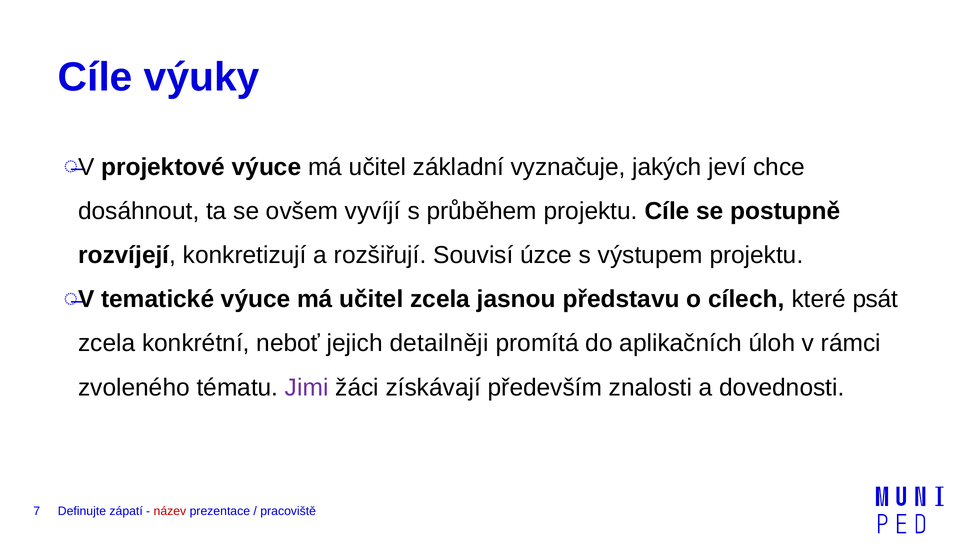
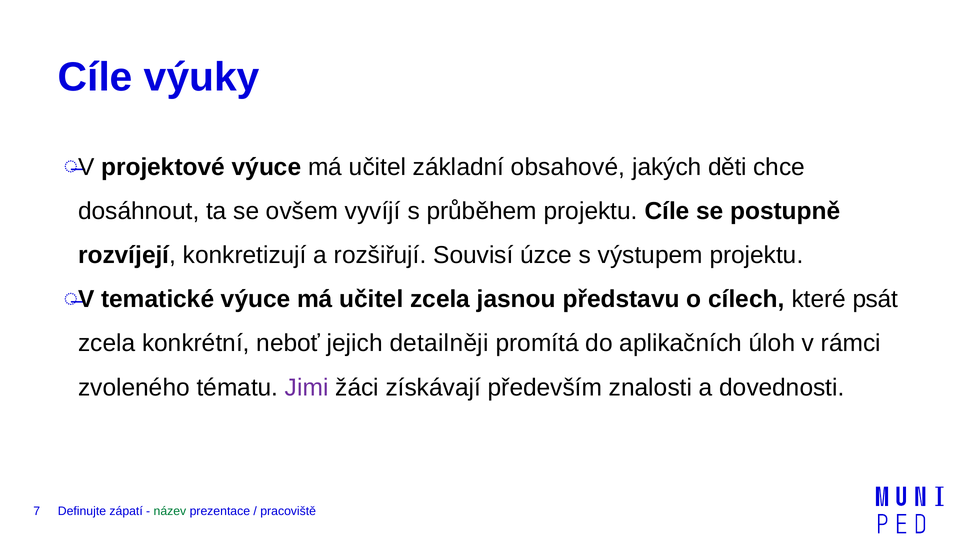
vyznačuje: vyznačuje -> obsahové
jeví: jeví -> děti
název colour: red -> green
